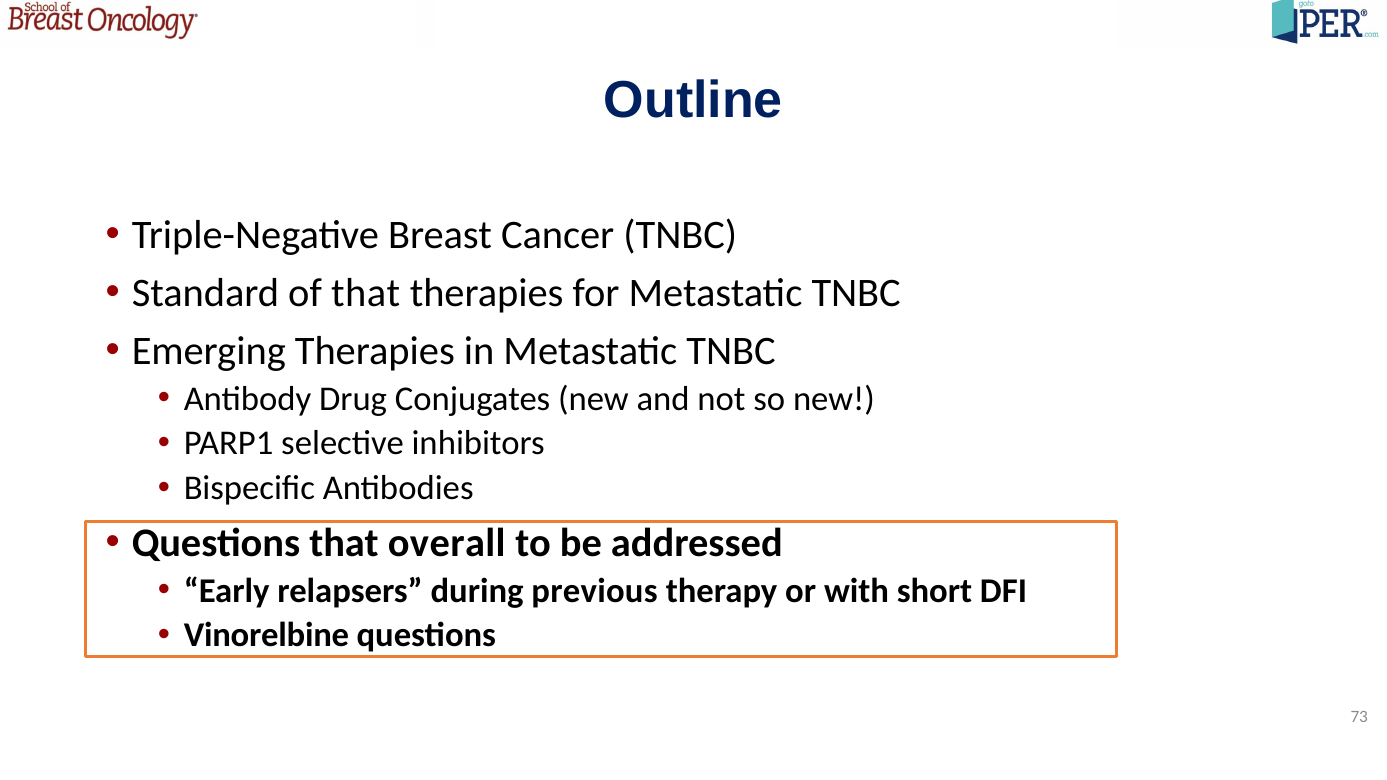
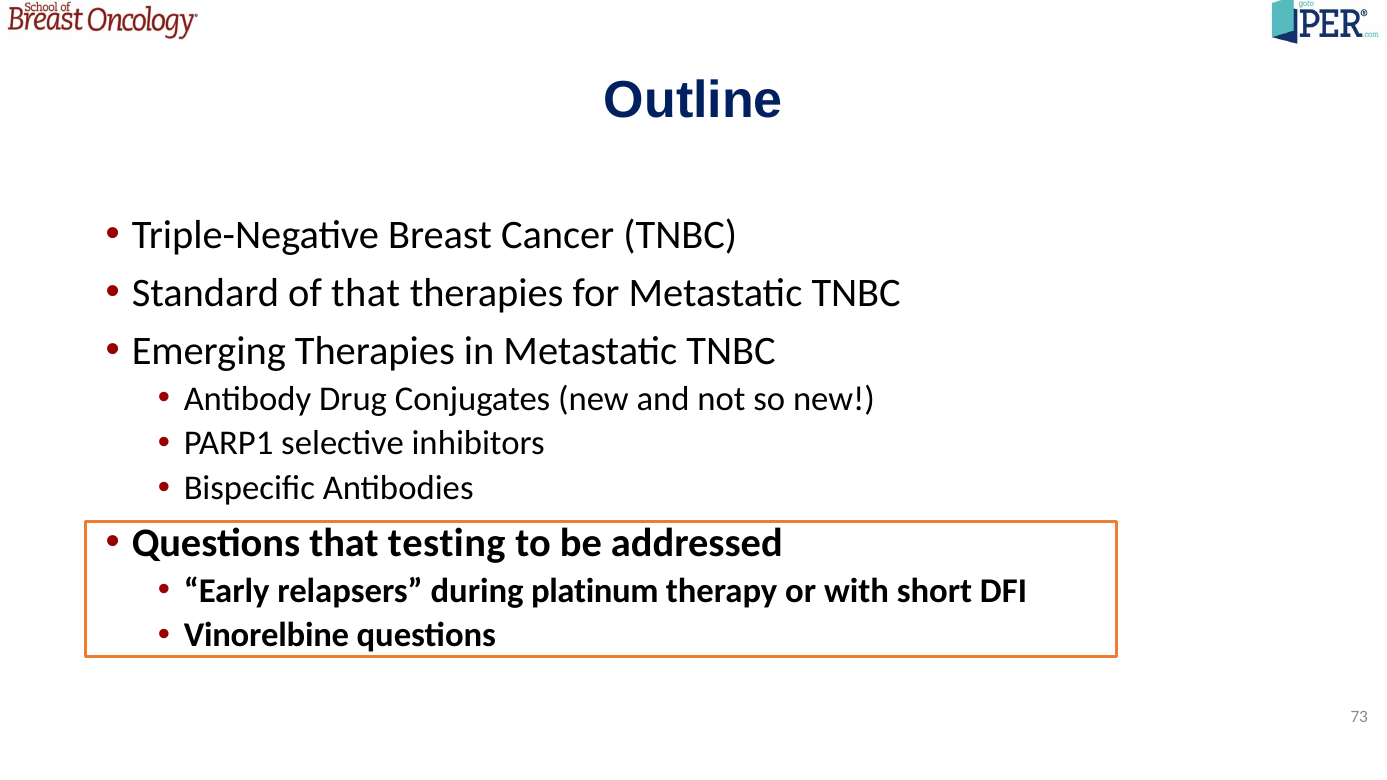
overall: overall -> testing
previous: previous -> platinum
